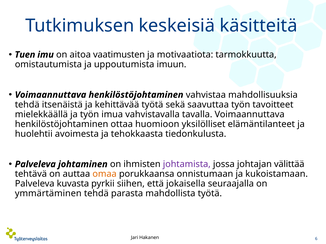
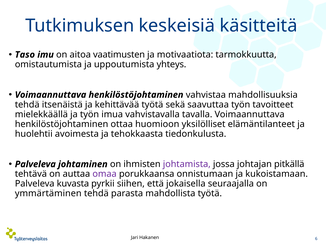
Tuen: Tuen -> Taso
imuun: imuun -> yhteys
välittää: välittää -> pitkällä
omaa colour: orange -> purple
